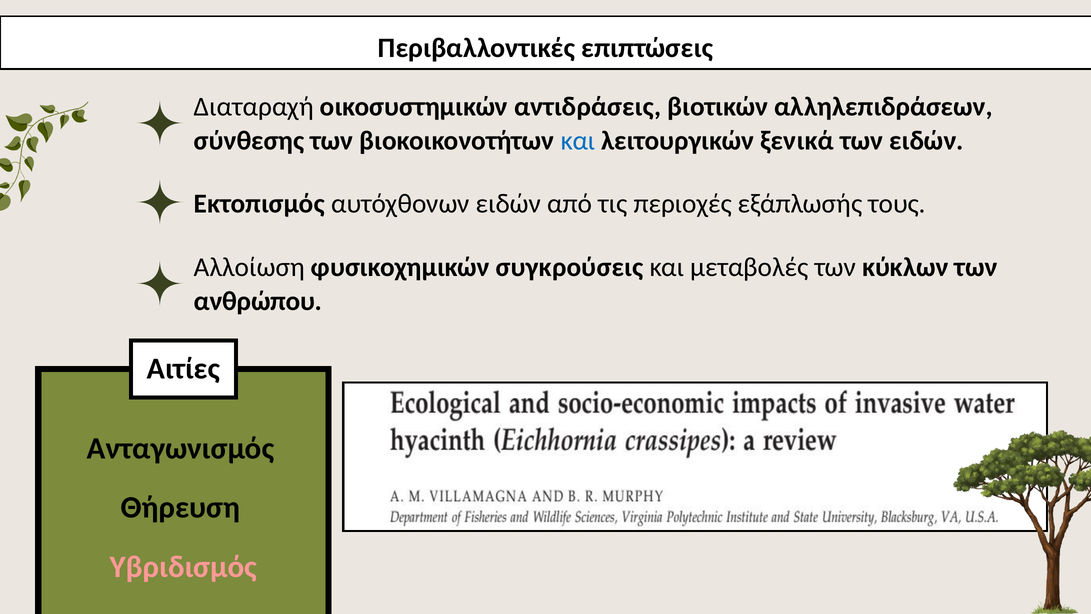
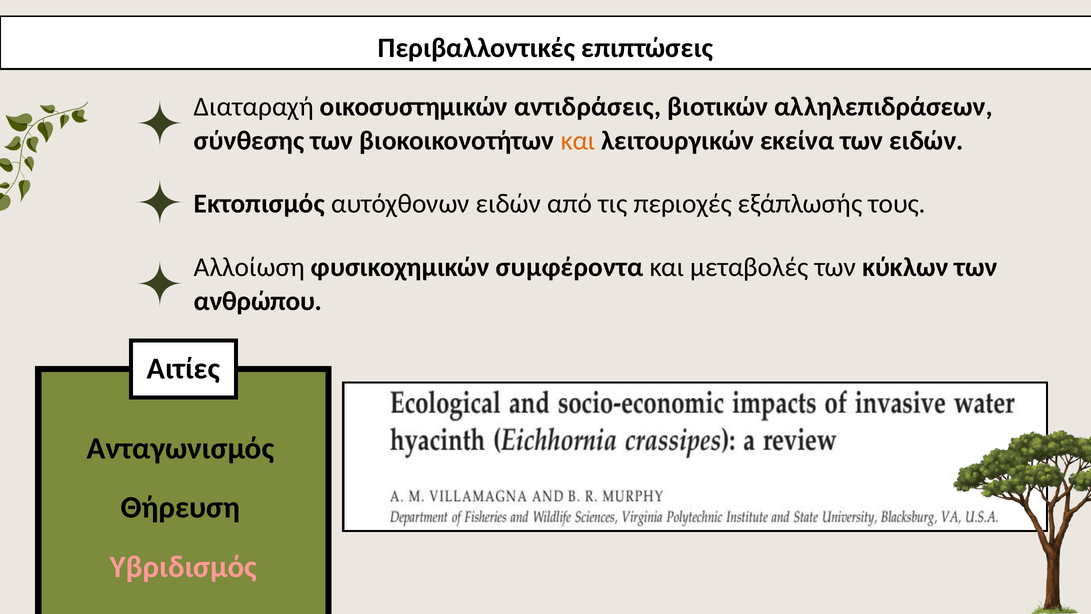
και at (578, 141) colour: blue -> orange
ξενικά: ξενικά -> εκείνα
συγκρούσεις: συγκρούσεις -> συμφέροντα
